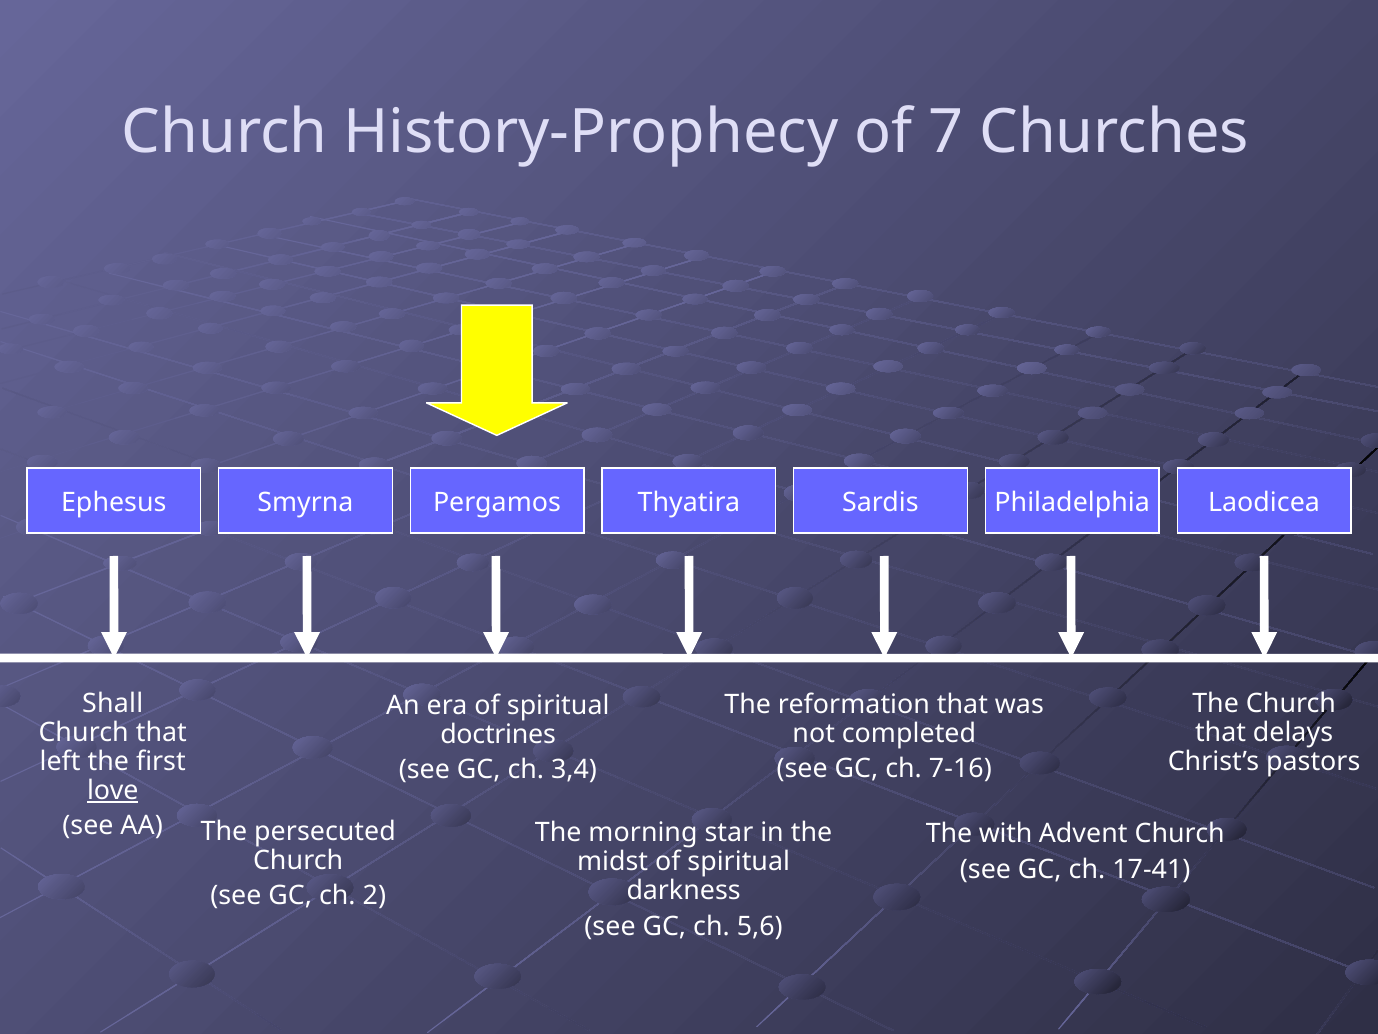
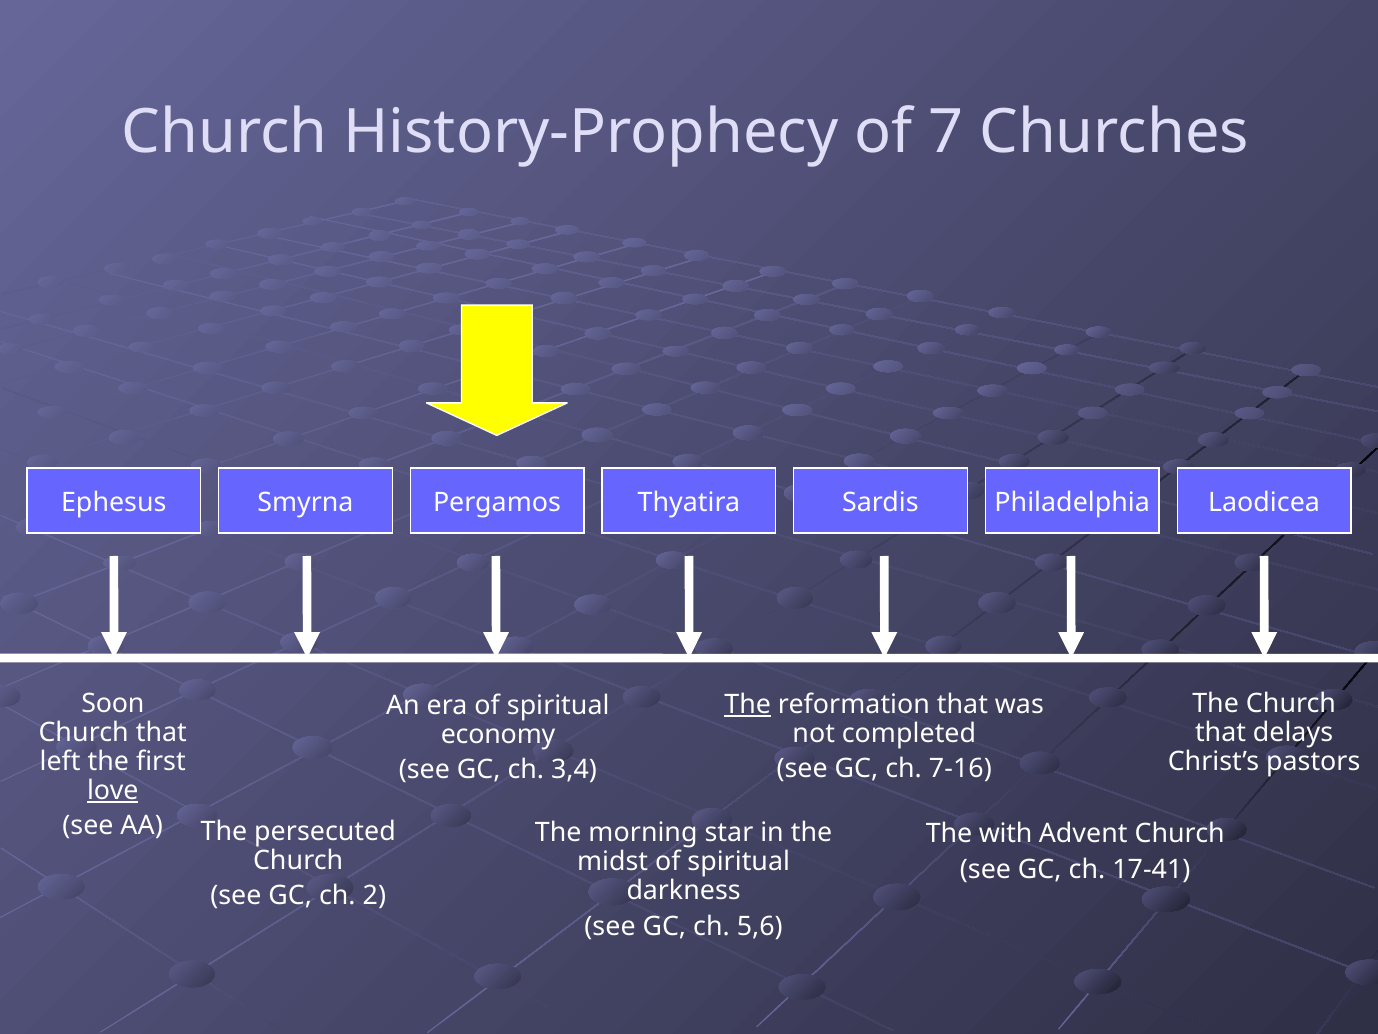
Shall: Shall -> Soon
The at (748, 704) underline: none -> present
doctrines: doctrines -> economy
